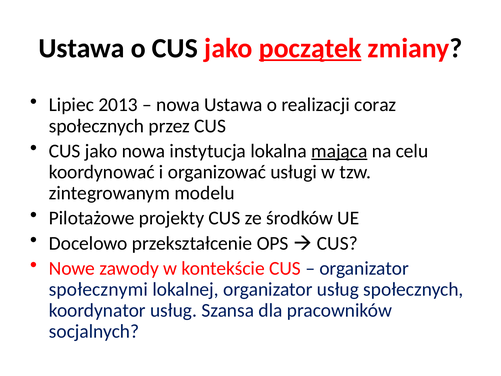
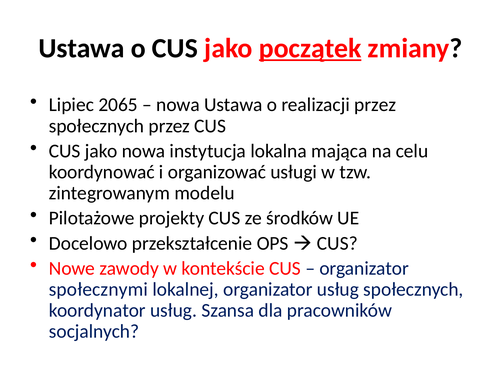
2013: 2013 -> 2065
realizacji coraz: coraz -> przez
mająca underline: present -> none
